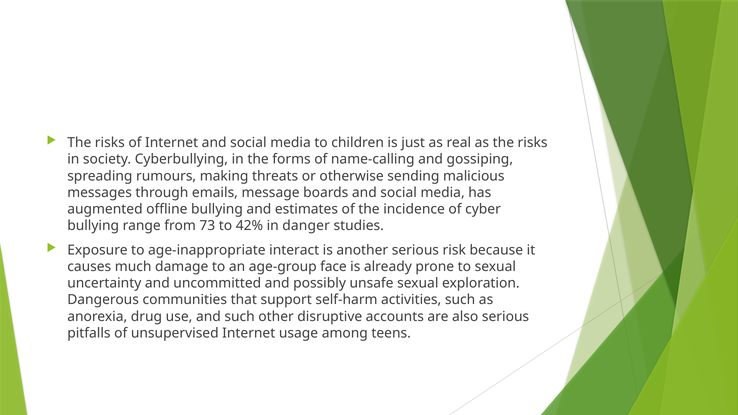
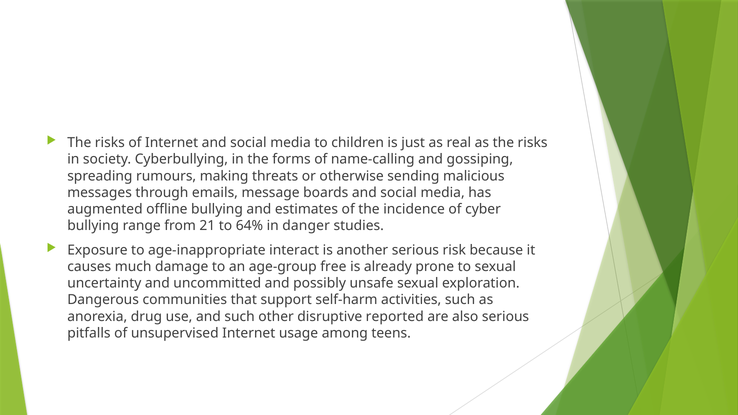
73: 73 -> 21
42%: 42% -> 64%
face: face -> free
accounts: accounts -> reported
